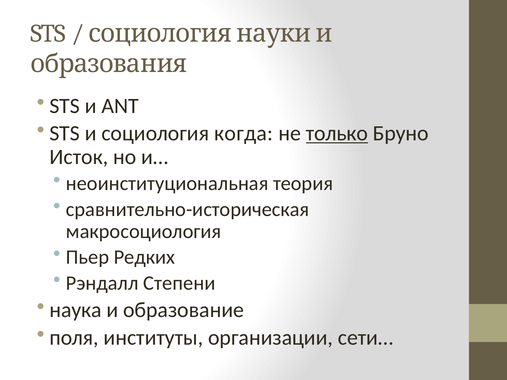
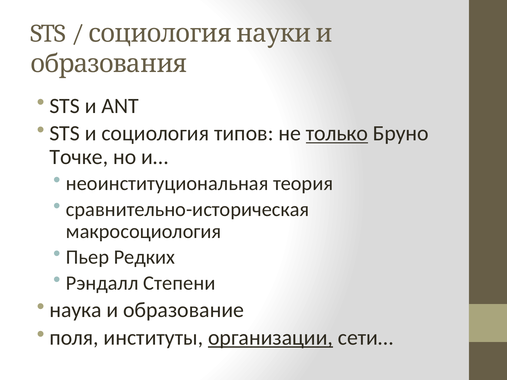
когда: когда -> типов
Исток: Исток -> Точке
организации underline: none -> present
